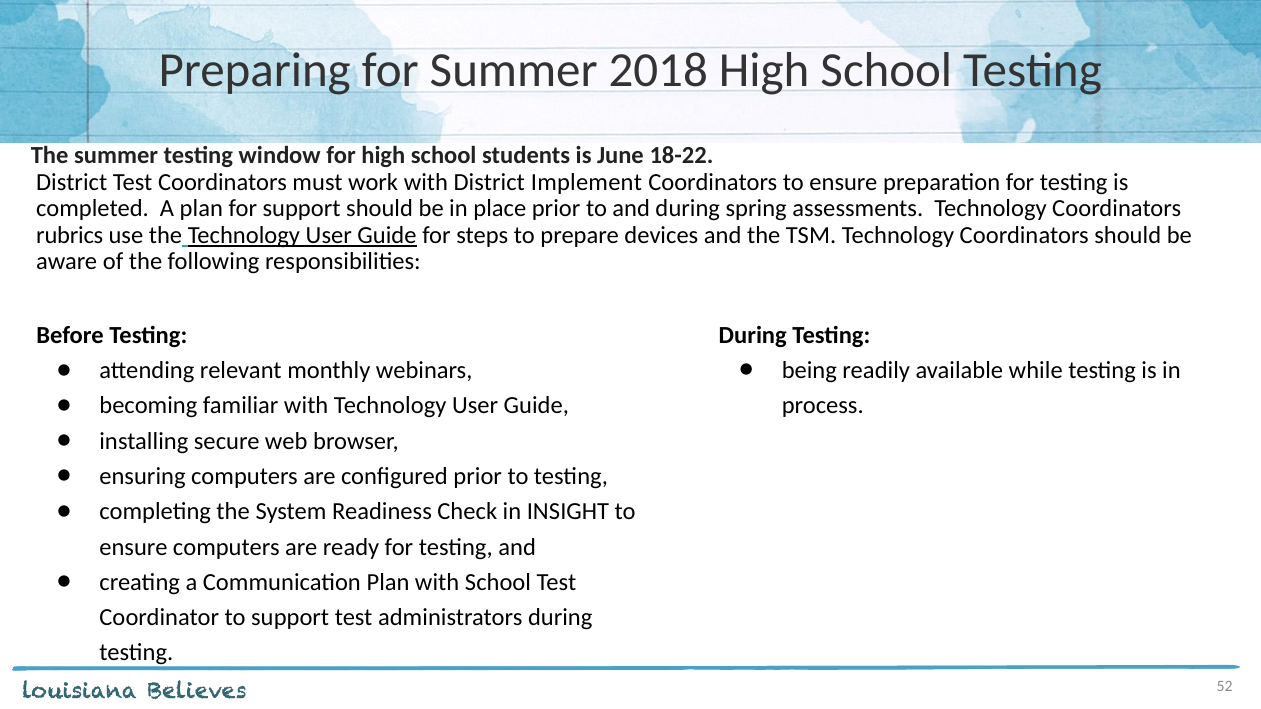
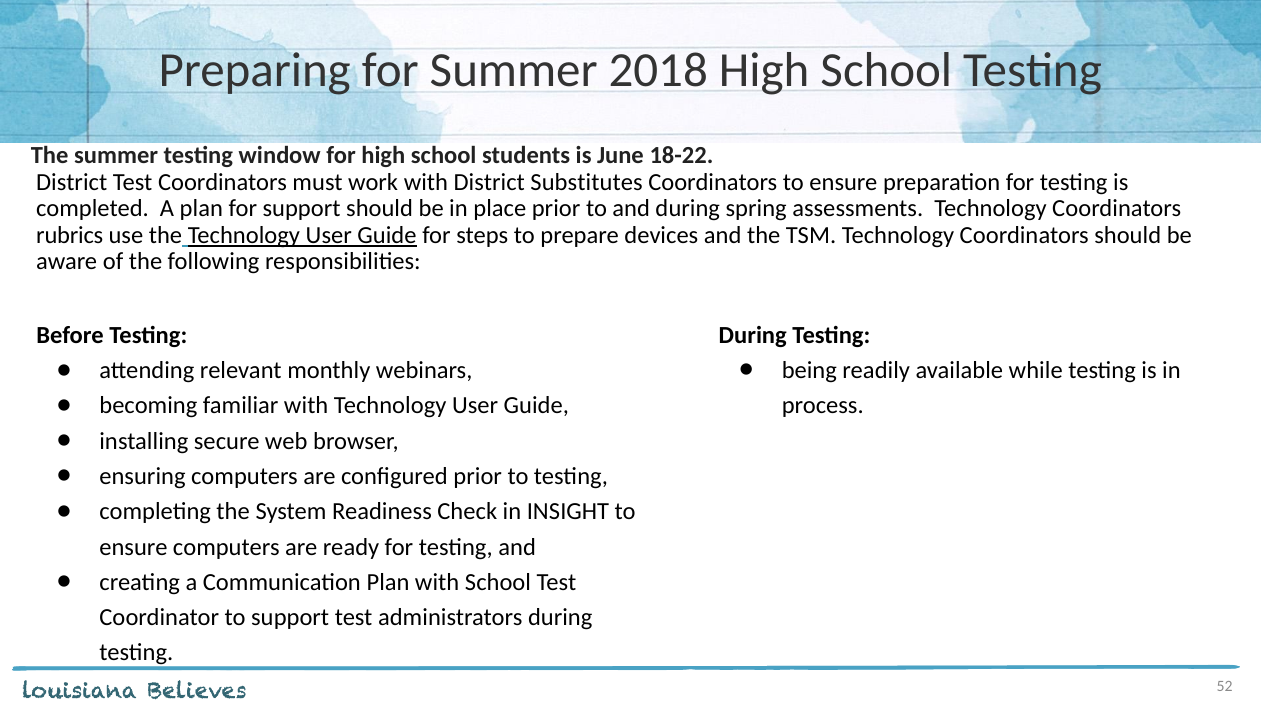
Implement: Implement -> Substitutes
